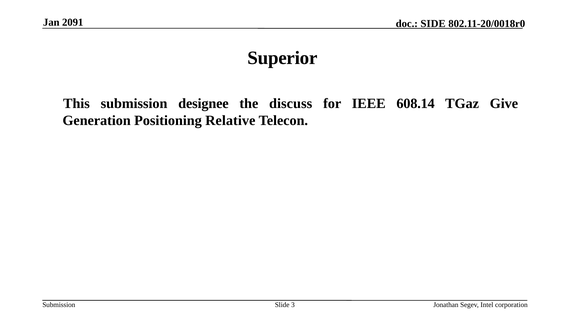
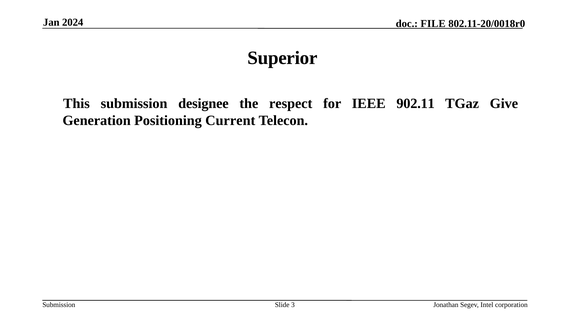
2091: 2091 -> 2024
SIDE: SIDE -> FILE
discuss: discuss -> respect
608.14: 608.14 -> 902.11
Relative: Relative -> Current
